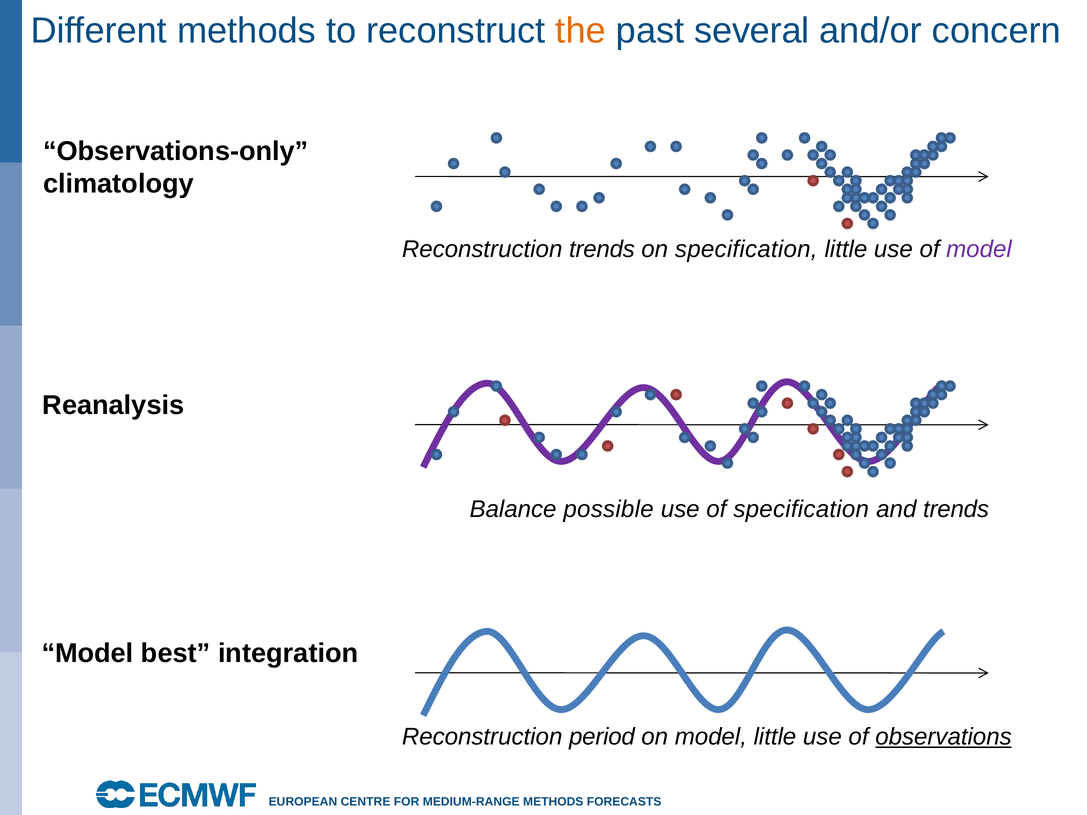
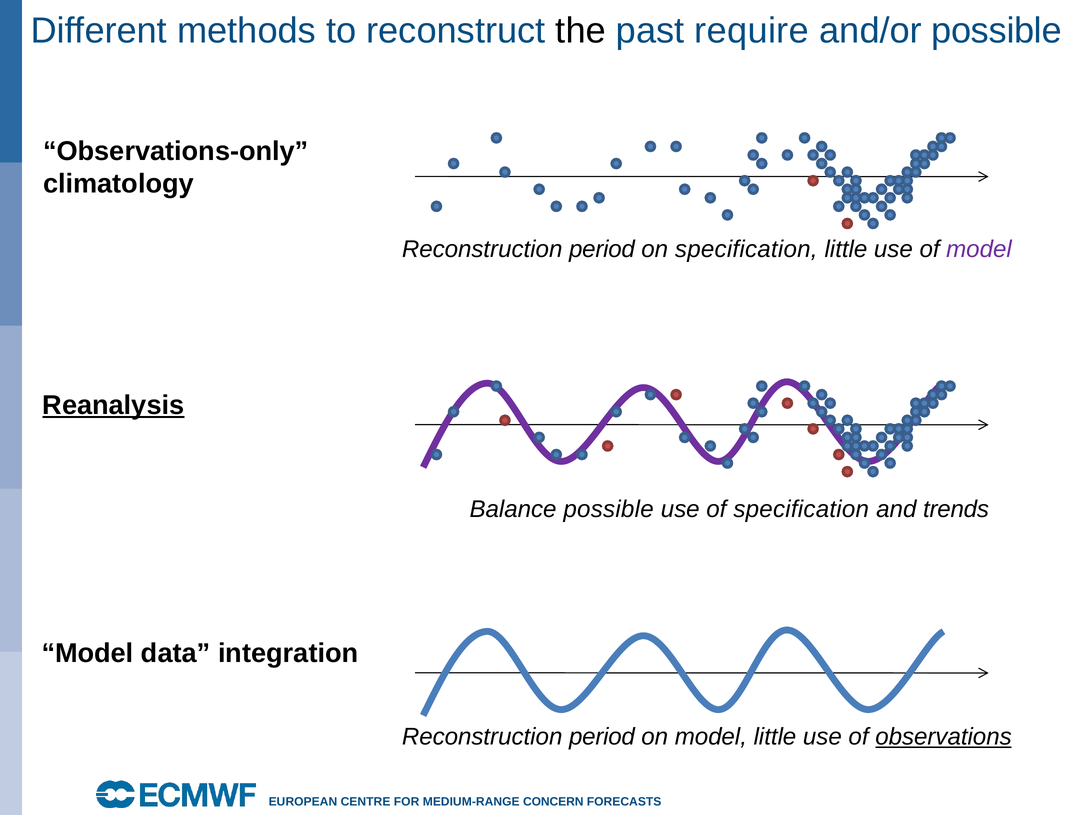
the colour: orange -> black
several: several -> require
and/or concern: concern -> possible
trends at (602, 249): trends -> period
Reanalysis underline: none -> present
best: best -> data
METHODS at (553, 802): METHODS -> CONCERN
